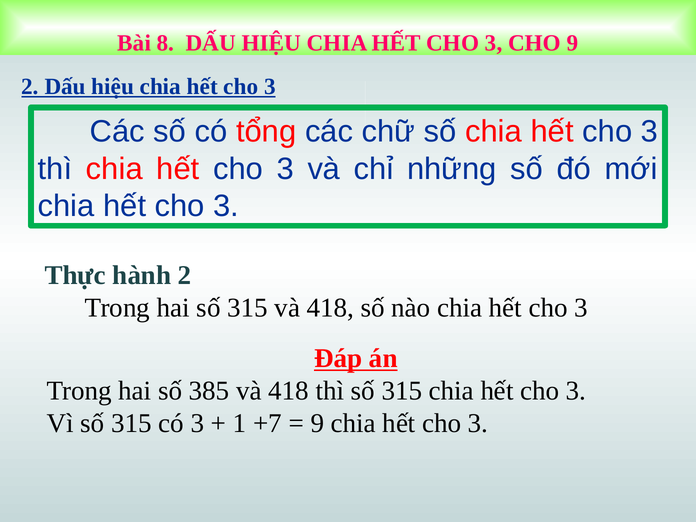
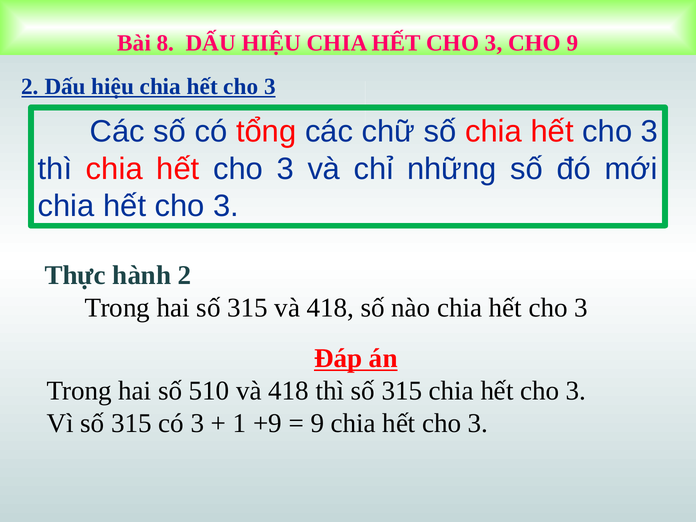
385: 385 -> 510
+7: +7 -> +9
